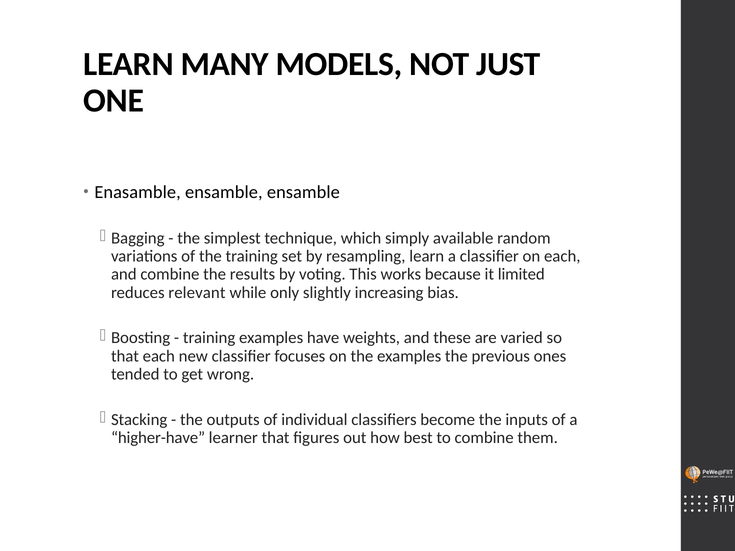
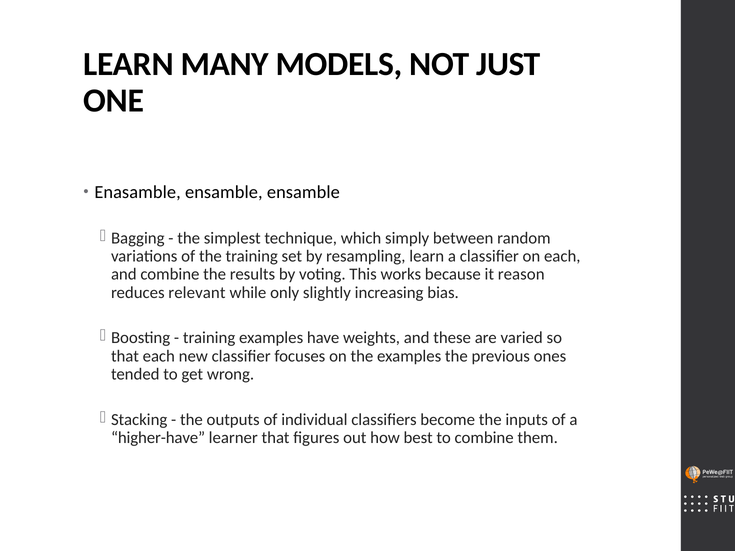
available: available -> between
limited: limited -> reason
